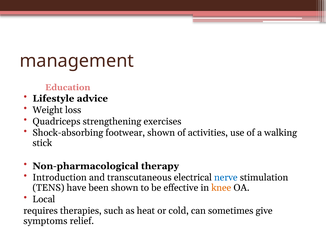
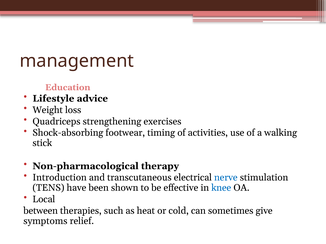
footwear shown: shown -> timing
knee colour: orange -> blue
requires: requires -> between
